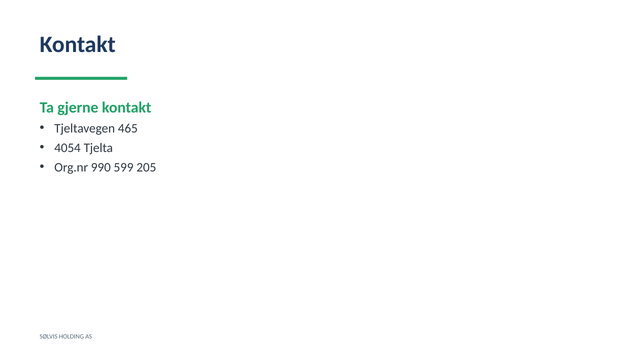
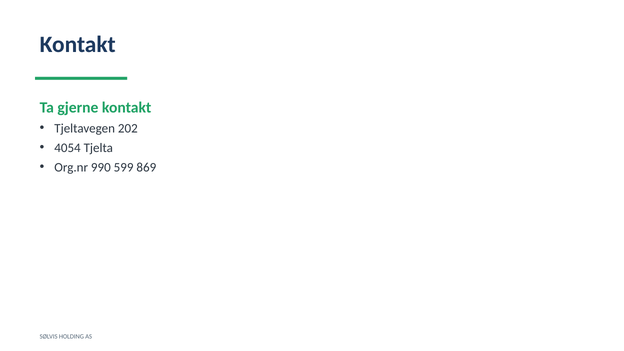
465: 465 -> 202
205: 205 -> 869
